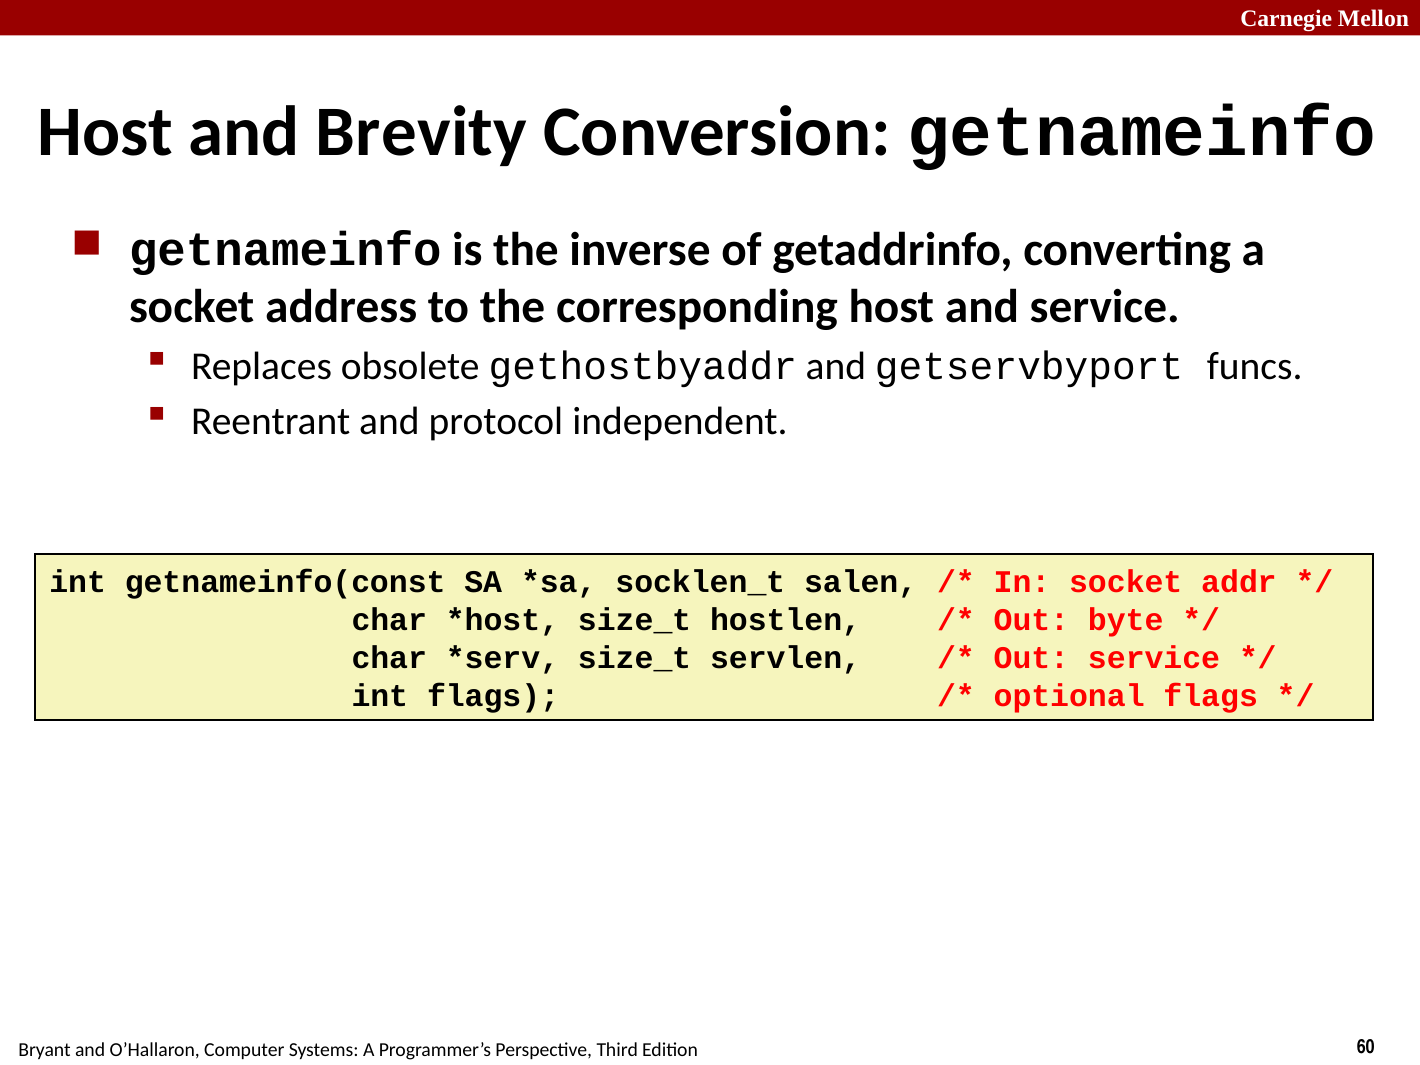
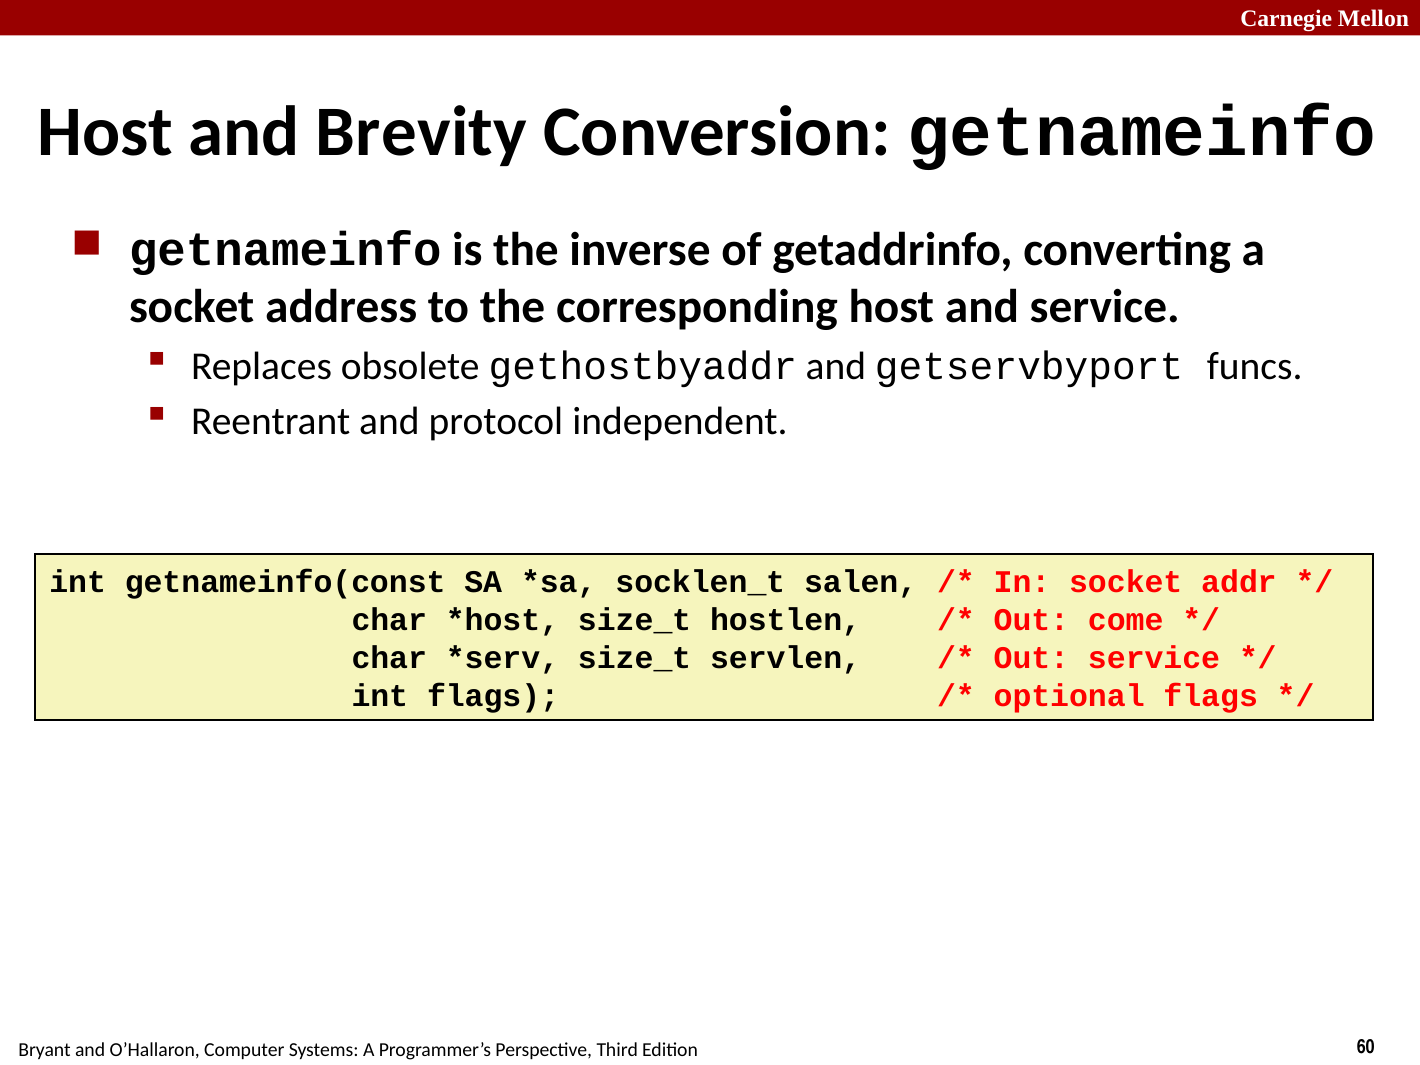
byte: byte -> come
